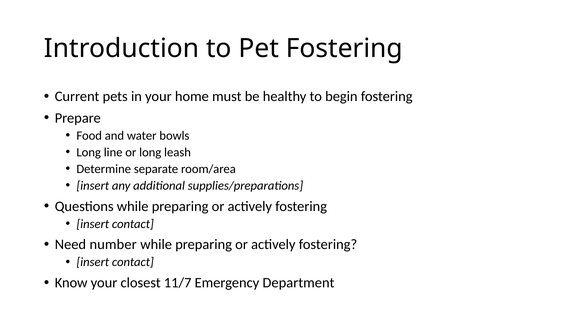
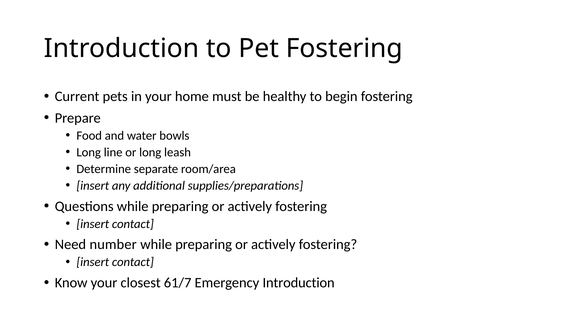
11/7: 11/7 -> 61/7
Emergency Department: Department -> Introduction
